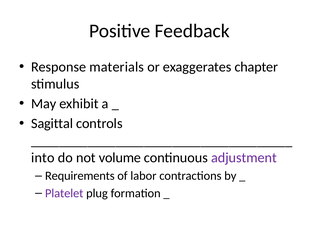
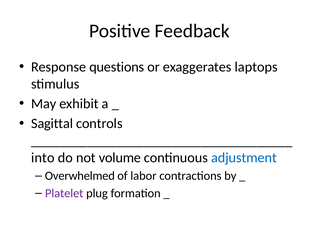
materials: materials -> questions
chapter: chapter -> laptops
adjustment colour: purple -> blue
Requirements: Requirements -> Overwhelmed
